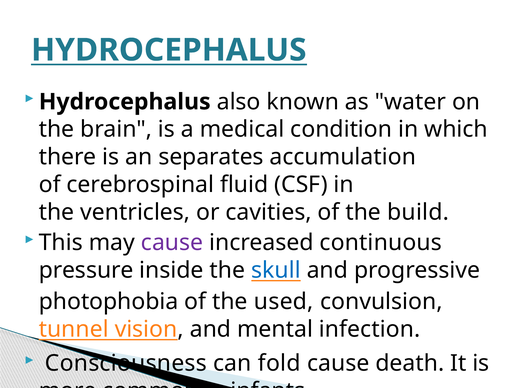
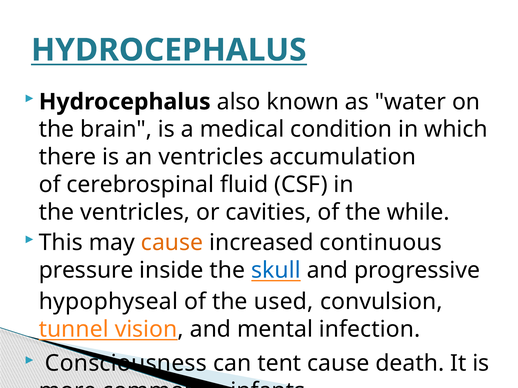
an separates: separates -> ventricles
build: build -> while
cause at (172, 243) colour: purple -> orange
photophobia: photophobia -> hypophyseal
fold: fold -> tent
